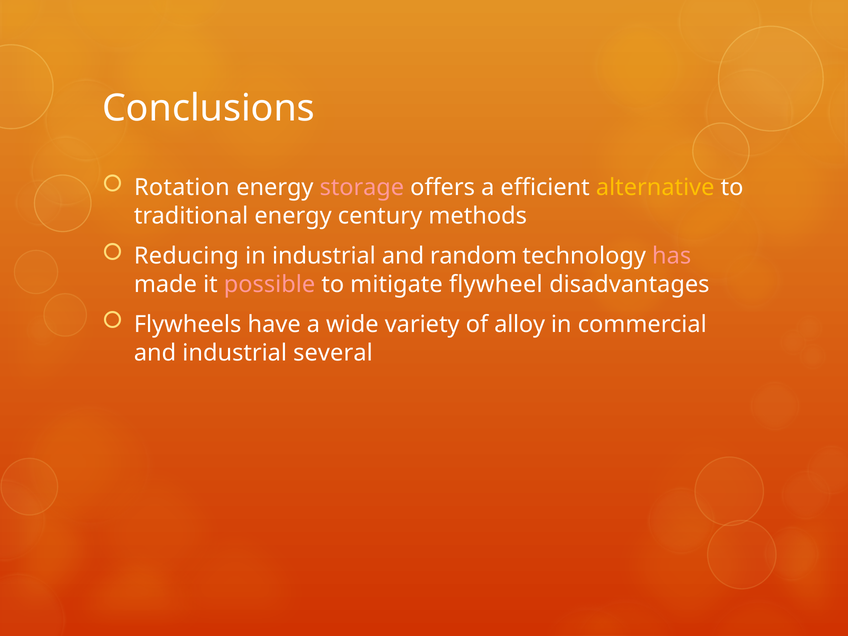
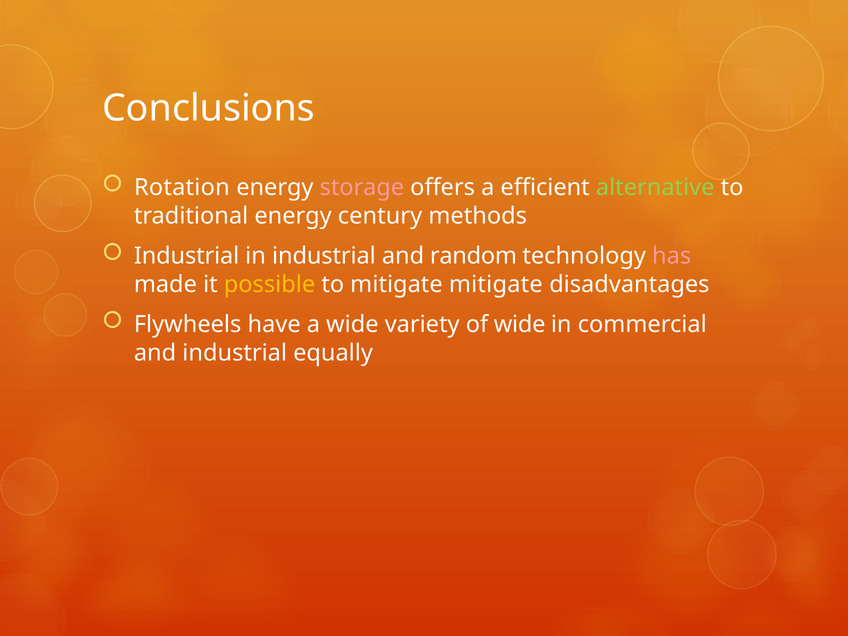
alternative colour: yellow -> light green
Reducing at (186, 256): Reducing -> Industrial
possible colour: pink -> yellow
mitigate flywheel: flywheel -> mitigate
of alloy: alloy -> wide
several: several -> equally
